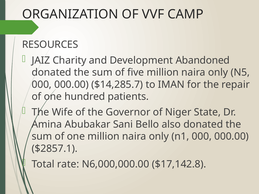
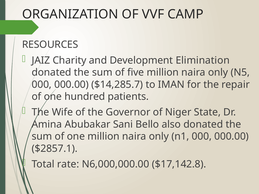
Abandoned: Abandoned -> Elimination
